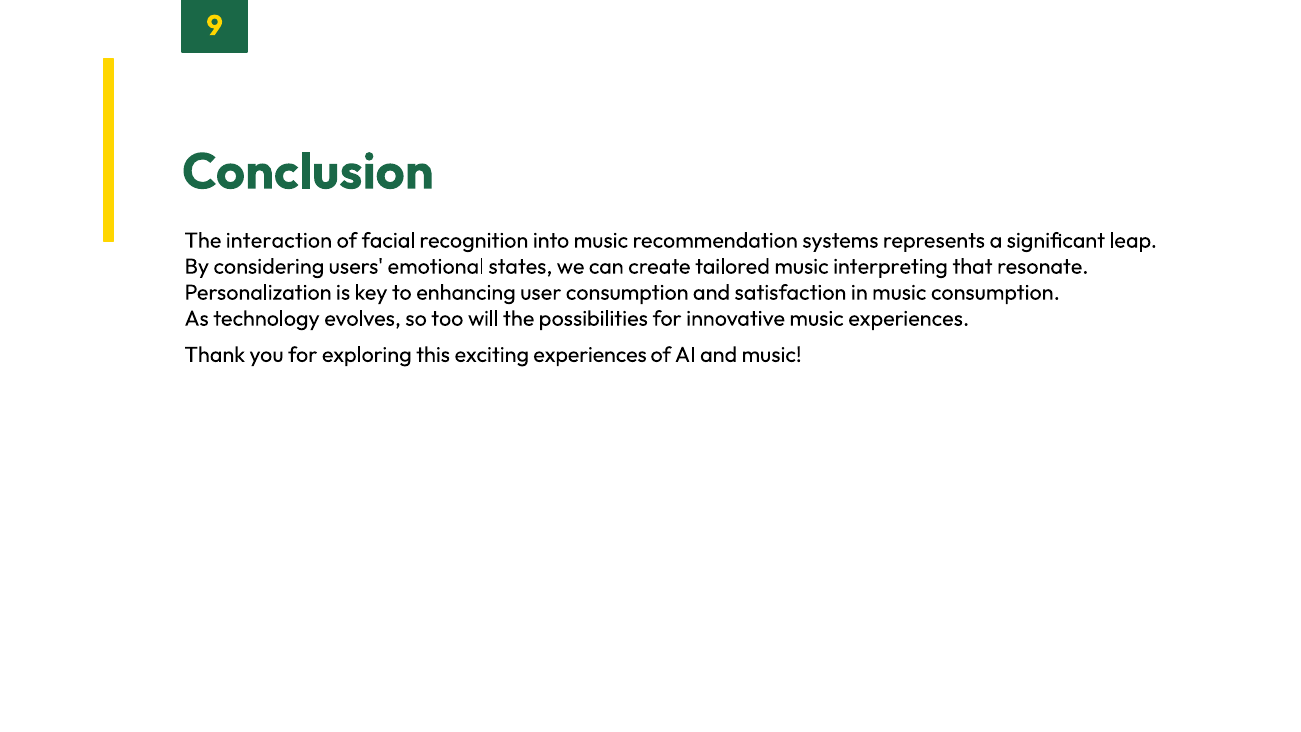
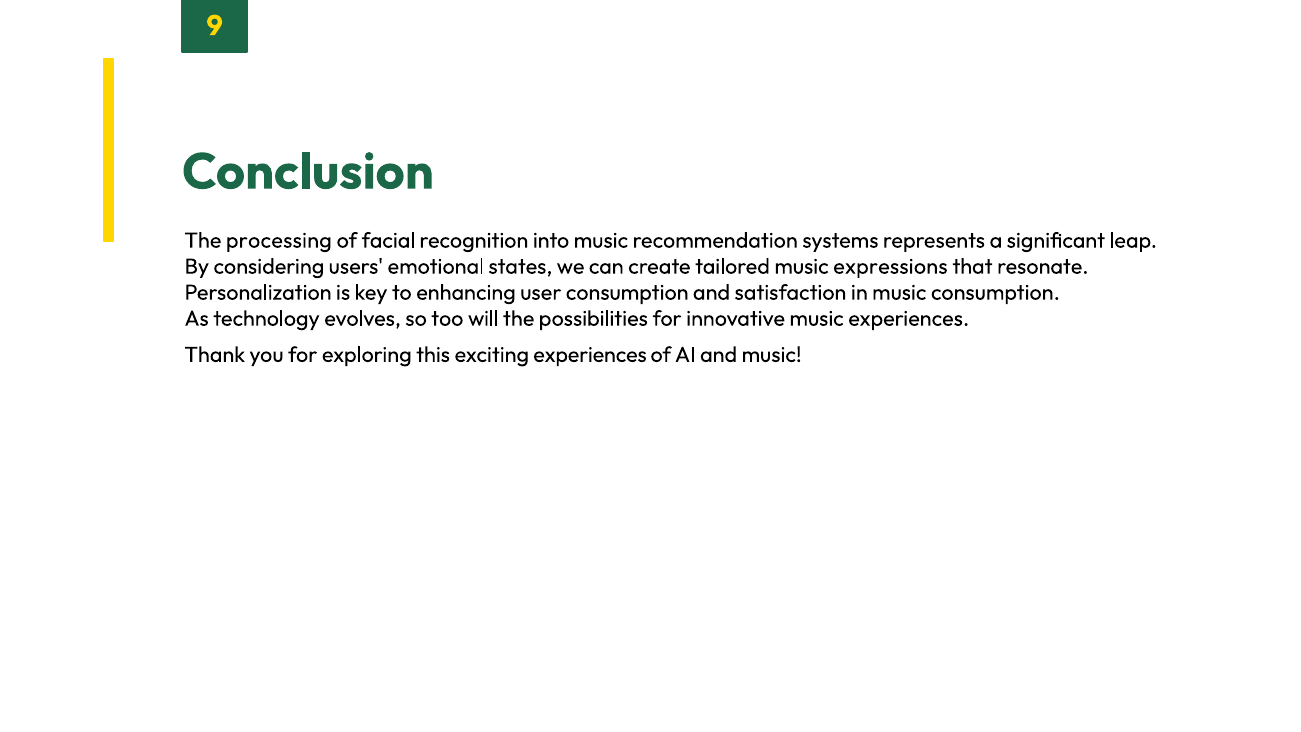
interaction: interaction -> processing
interpreting: interpreting -> expressions
